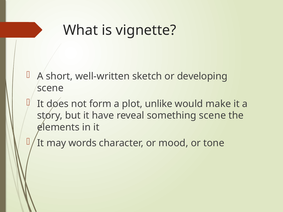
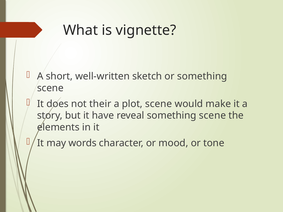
or developing: developing -> something
form: form -> their
plot unlike: unlike -> scene
